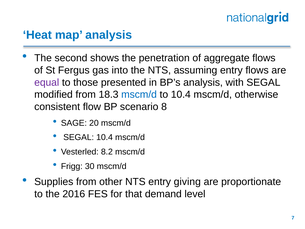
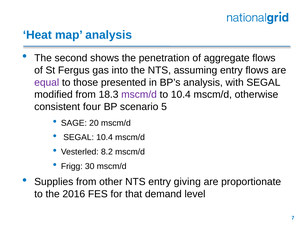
mscm/d at (139, 95) colour: blue -> purple
flow: flow -> four
8: 8 -> 5
